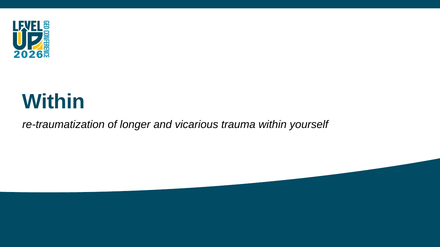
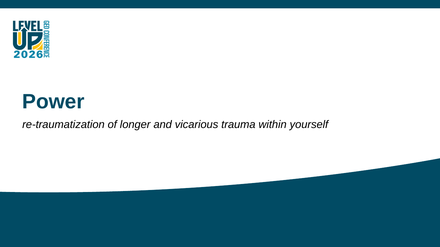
Within at (53, 102): Within -> Power
